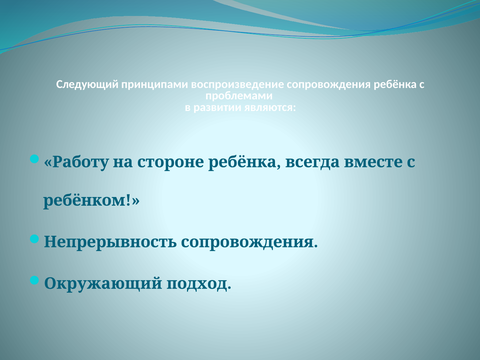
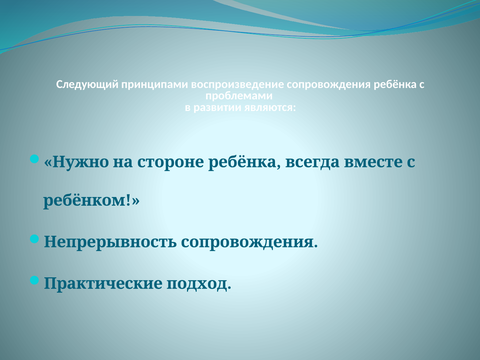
Работу: Работу -> Нужно
Окружающий: Окружающий -> Практические
